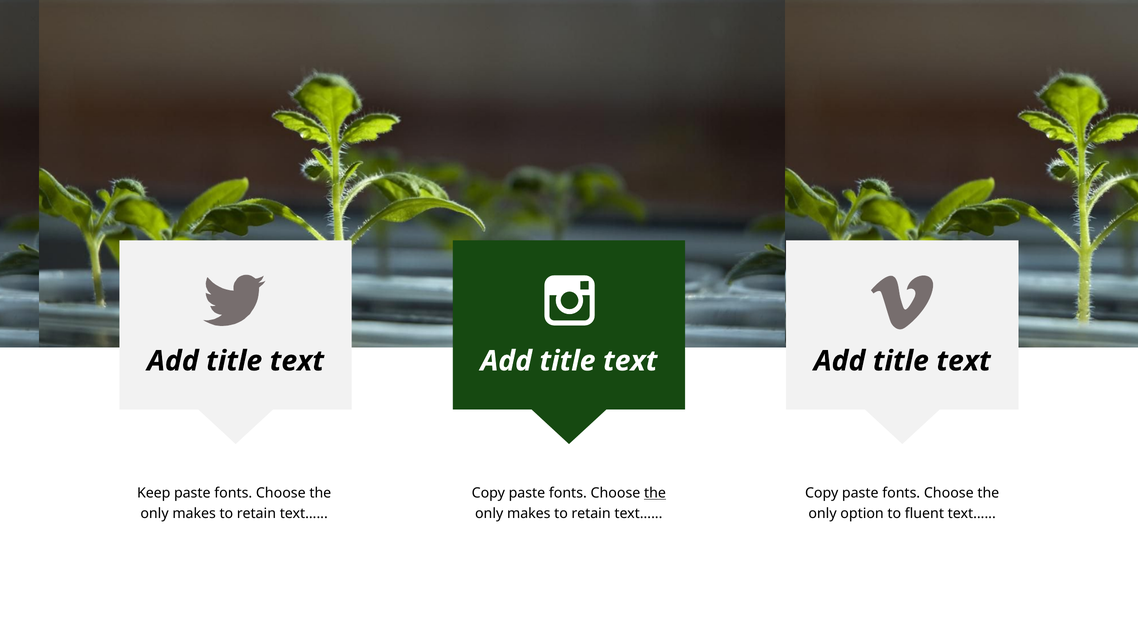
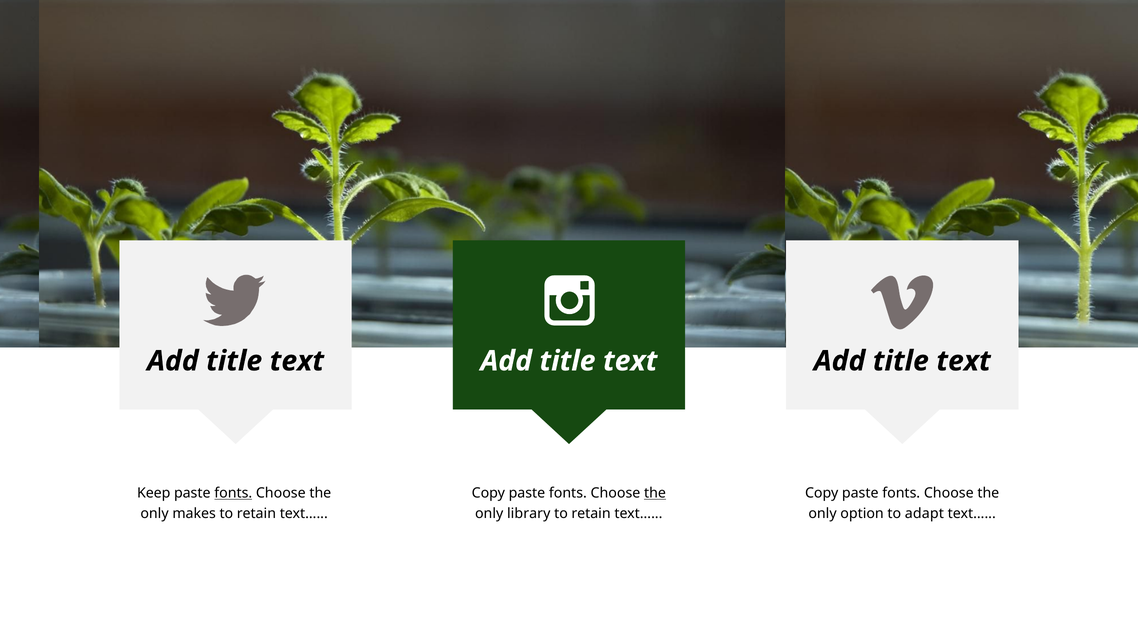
fonts at (233, 493) underline: none -> present
makes at (529, 514): makes -> library
fluent: fluent -> adapt
